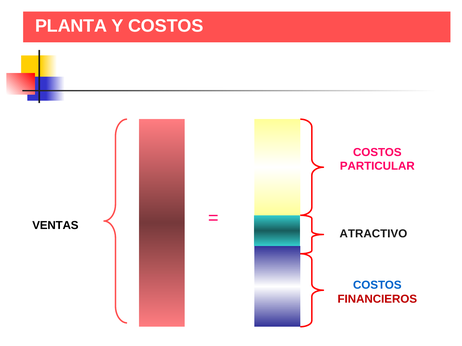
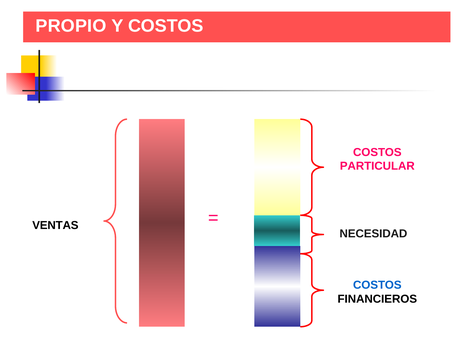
PLANTA: PLANTA -> PROPIO
ATRACTIVO: ATRACTIVO -> NECESIDAD
FINANCIEROS colour: red -> black
